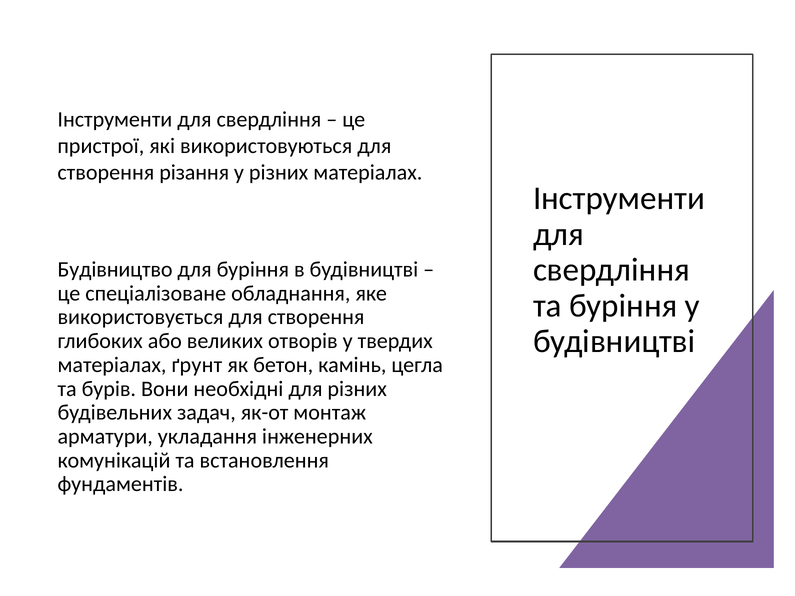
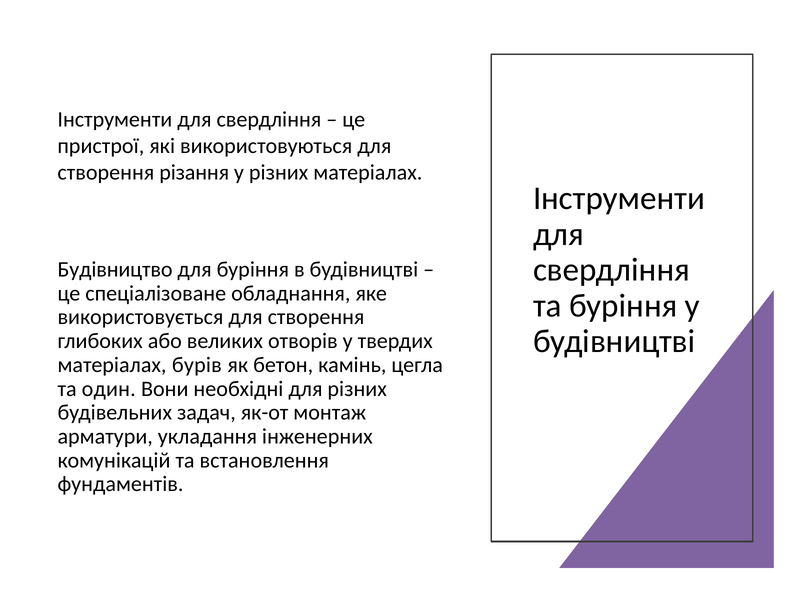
ґрунт: ґрунт -> бурів
бурів: бурів -> один
